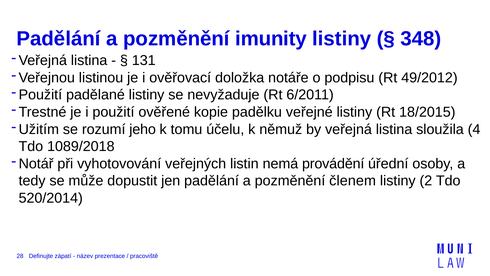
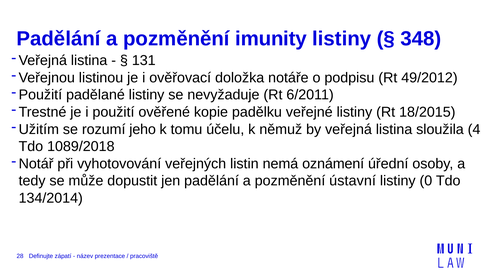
provádění: provádění -> oznámení
členem: členem -> ústavní
2: 2 -> 0
520/2014: 520/2014 -> 134/2014
